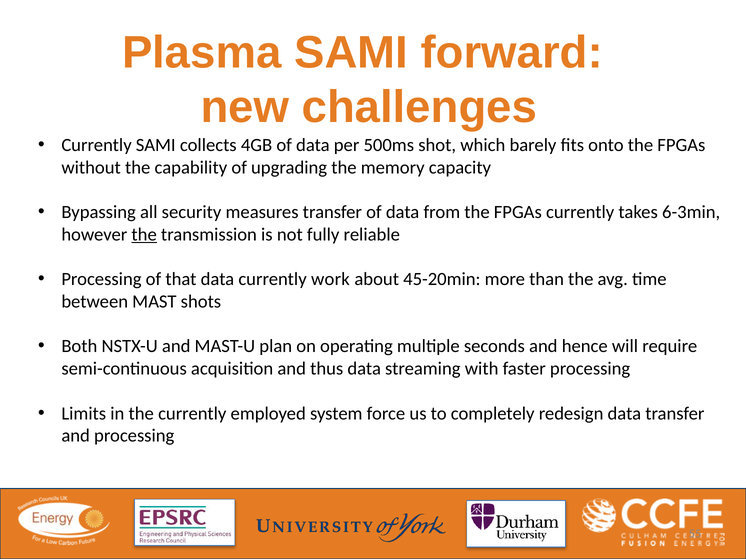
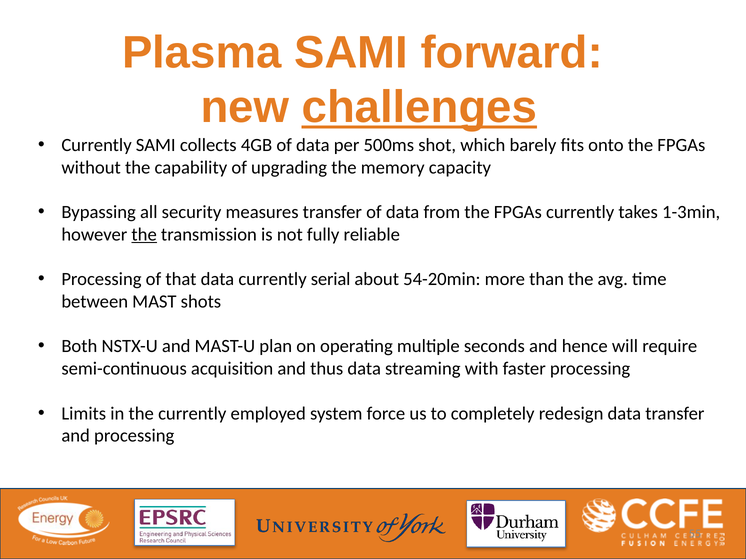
challenges underline: none -> present
6-3min: 6-3min -> 1-3min
work: work -> serial
45-20min: 45-20min -> 54-20min
